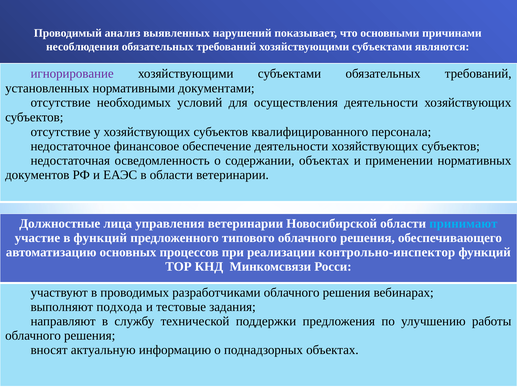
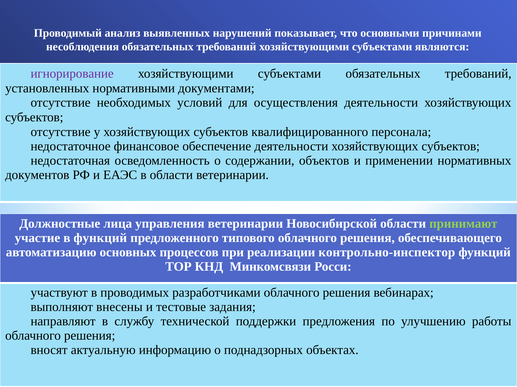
содержании объектах: объектах -> объектов
принимают colour: light blue -> light green
подхода: подхода -> внесены
